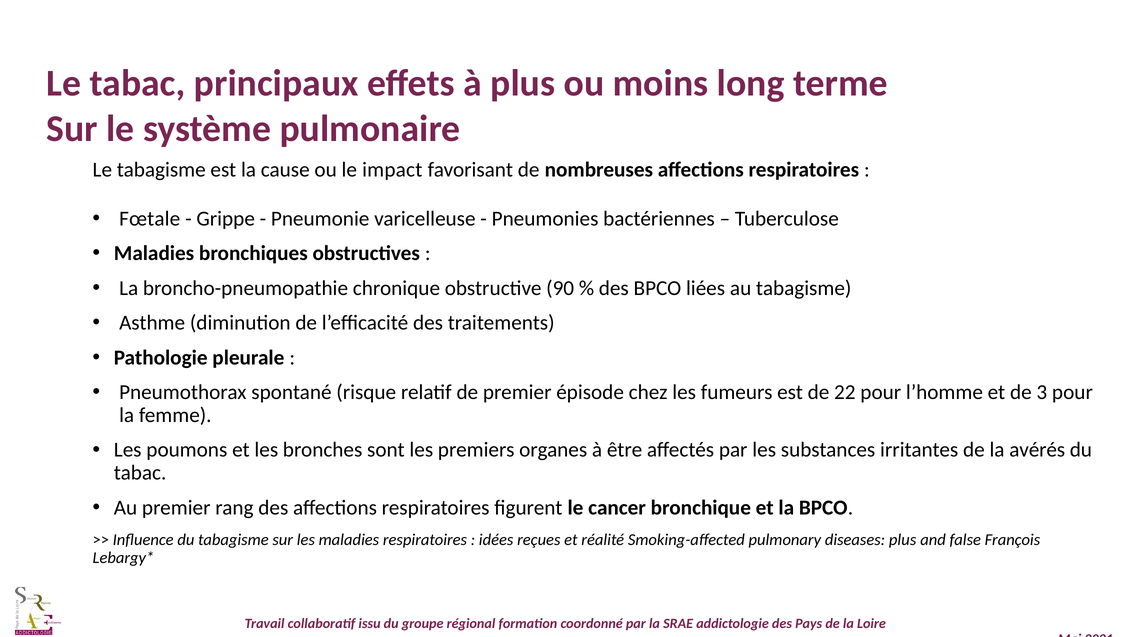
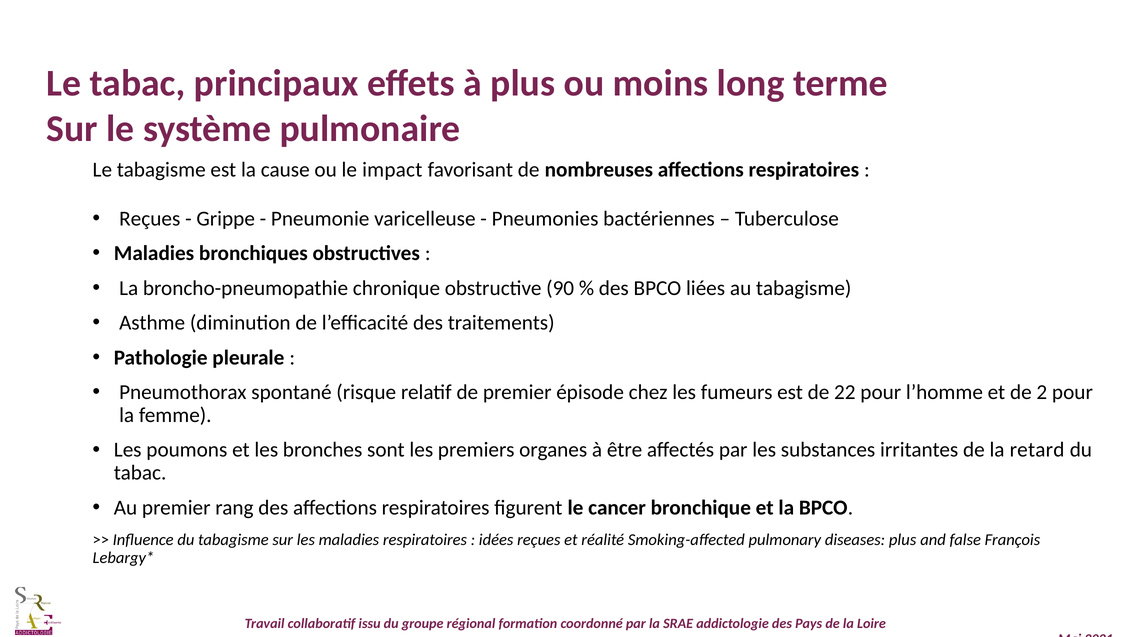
Fœtale at (150, 218): Fœtale -> Reçues
3: 3 -> 2
avérés: avérés -> retard
